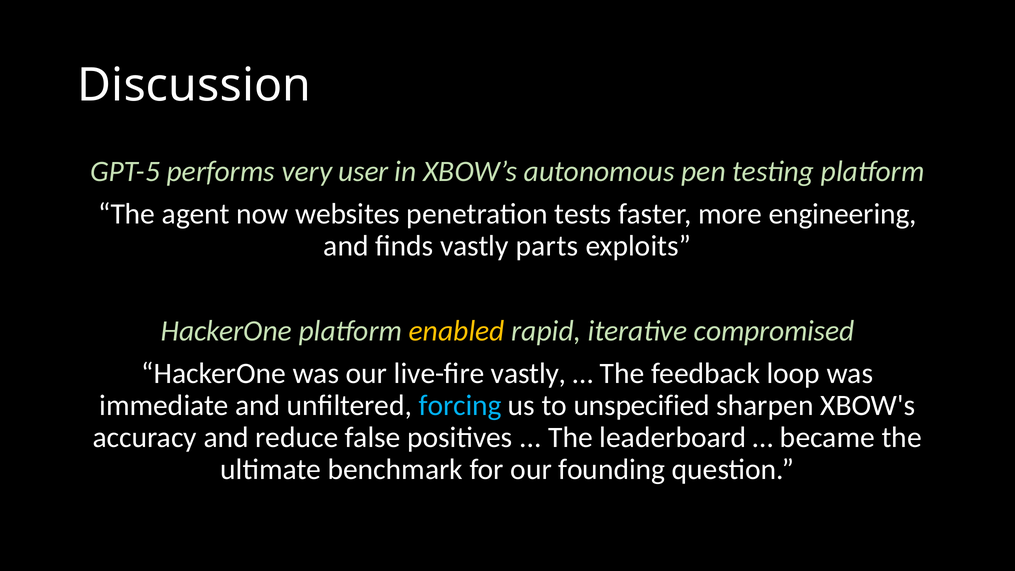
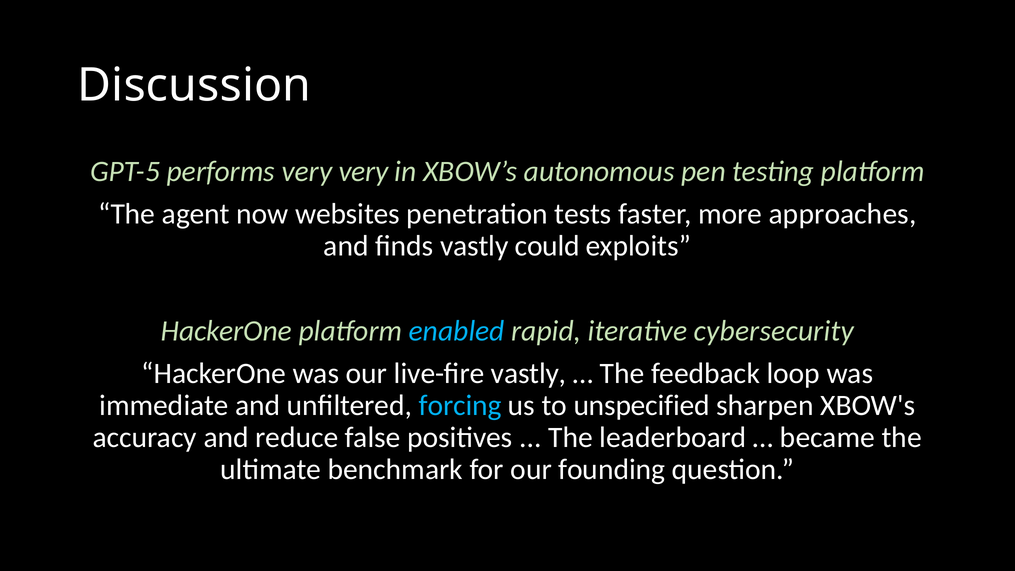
very user: user -> very
engineering: engineering -> approaches
parts: parts -> could
enabled colour: yellow -> light blue
compromised: compromised -> cybersecurity
